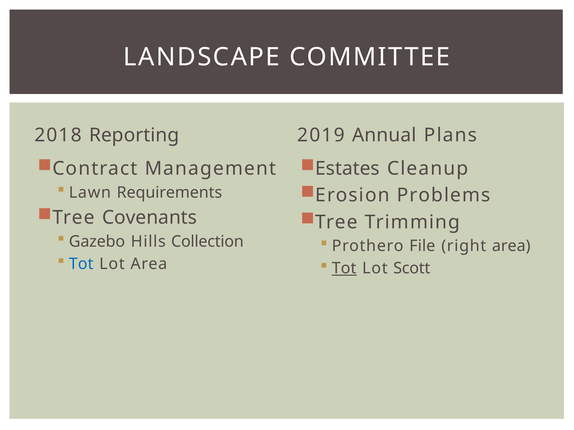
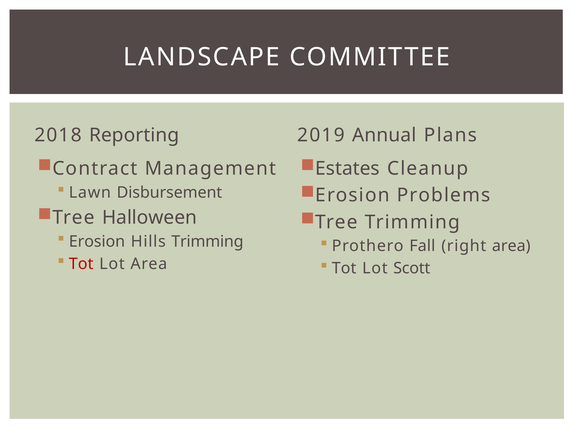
Requirements: Requirements -> Disbursement
Covenants: Covenants -> Halloween
Gazebo at (97, 242): Gazebo -> Erosion
Hills Collection: Collection -> Trimming
File: File -> Fall
Tot at (81, 264) colour: blue -> red
Tot at (344, 269) underline: present -> none
